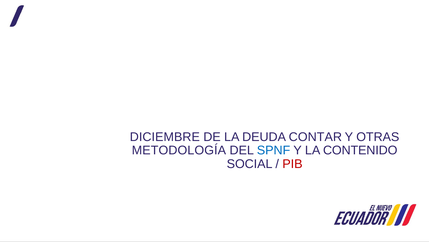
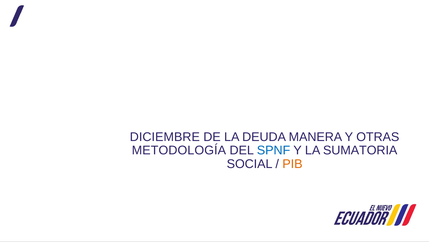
CONTAR: CONTAR -> MANERA
CONTENIDO: CONTENIDO -> SUMATORIA
PIB colour: red -> orange
